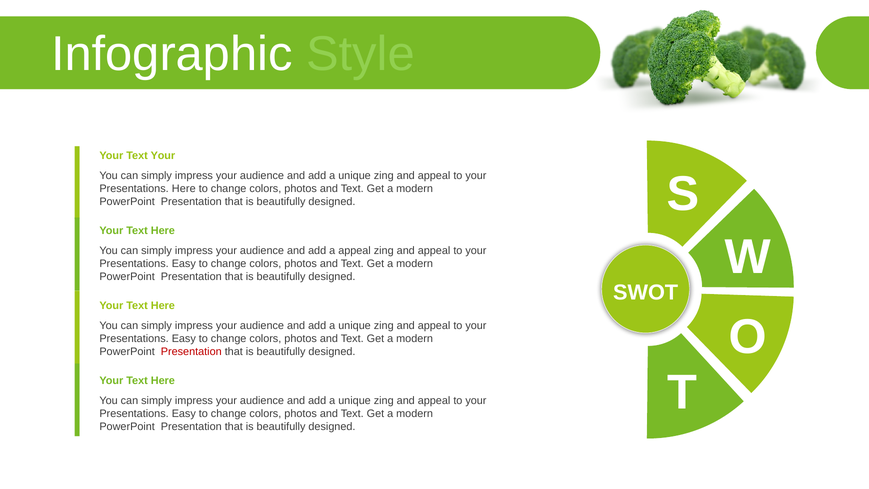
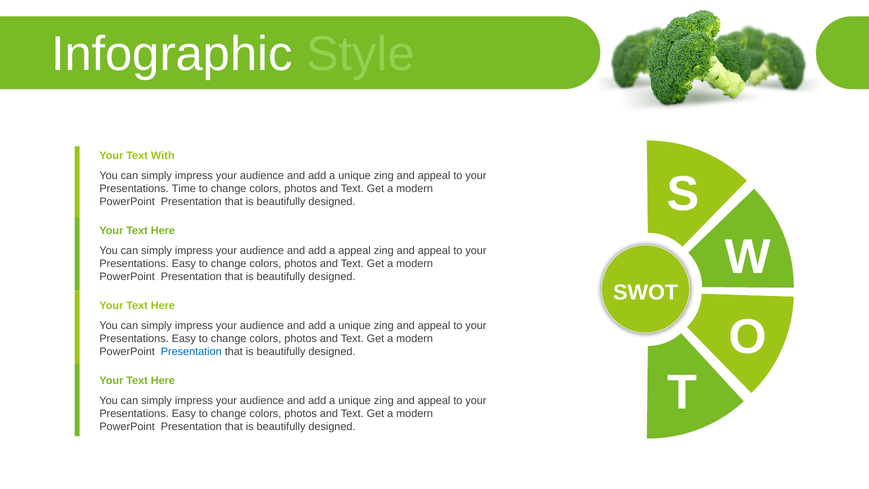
Text Your: Your -> With
Presentations Here: Here -> Time
Presentation at (191, 351) colour: red -> blue
